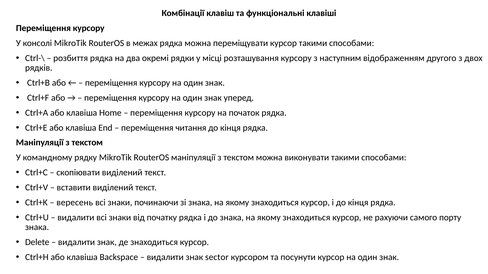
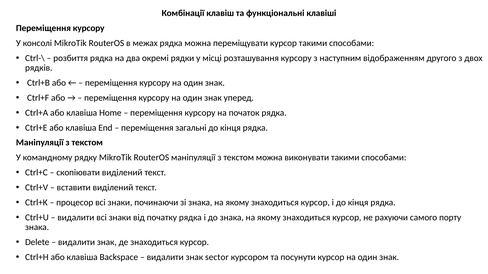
читання: читання -> загальні
вересень: вересень -> процесор
